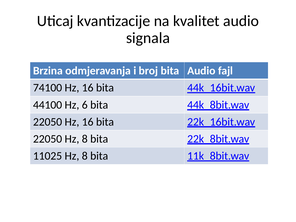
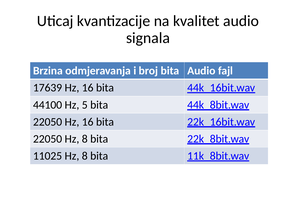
74100: 74100 -> 17639
6: 6 -> 5
